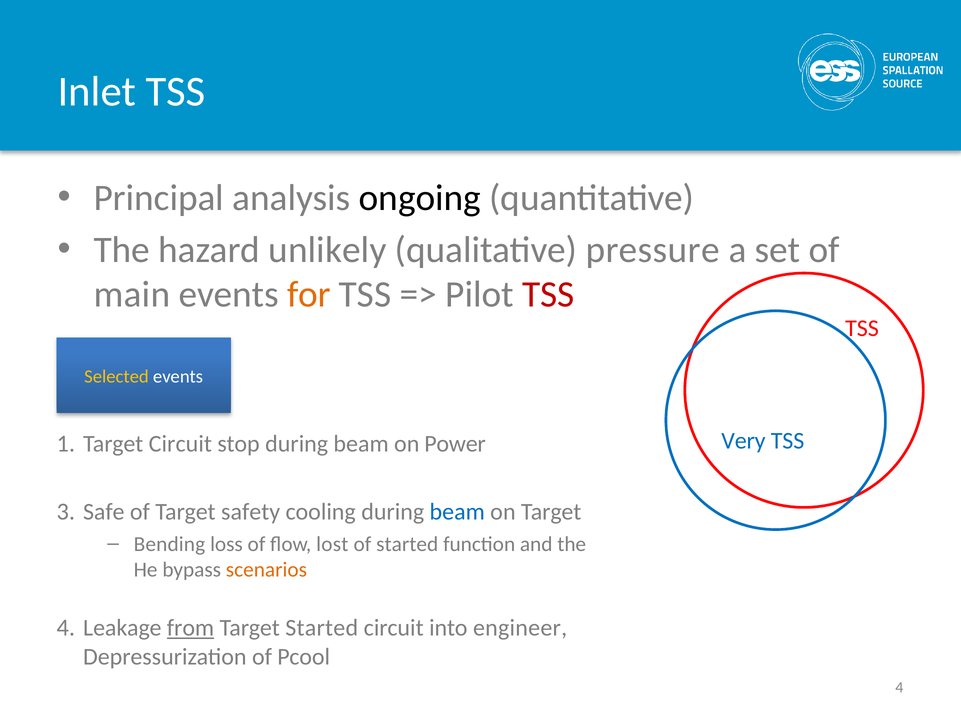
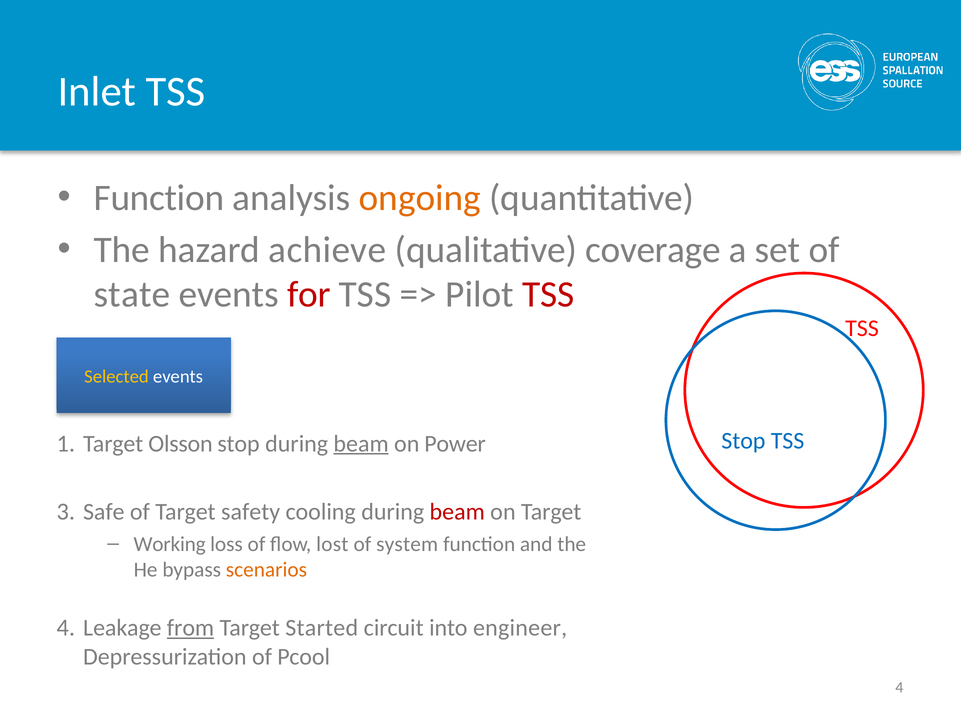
Principal at (159, 198): Principal -> Function
ongoing colour: black -> orange
unlikely: unlikely -> achieve
pressure: pressure -> coverage
main: main -> state
for colour: orange -> red
Very at (743, 441): Very -> Stop
Target Circuit: Circuit -> Olsson
beam at (361, 444) underline: none -> present
beam at (457, 512) colour: blue -> red
Bending: Bending -> Working
of started: started -> system
